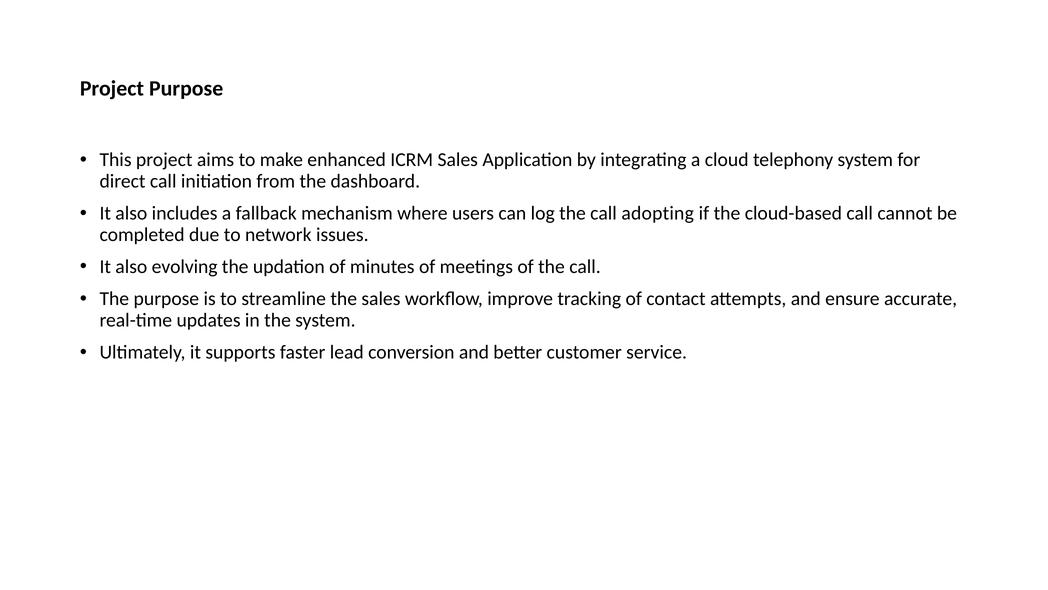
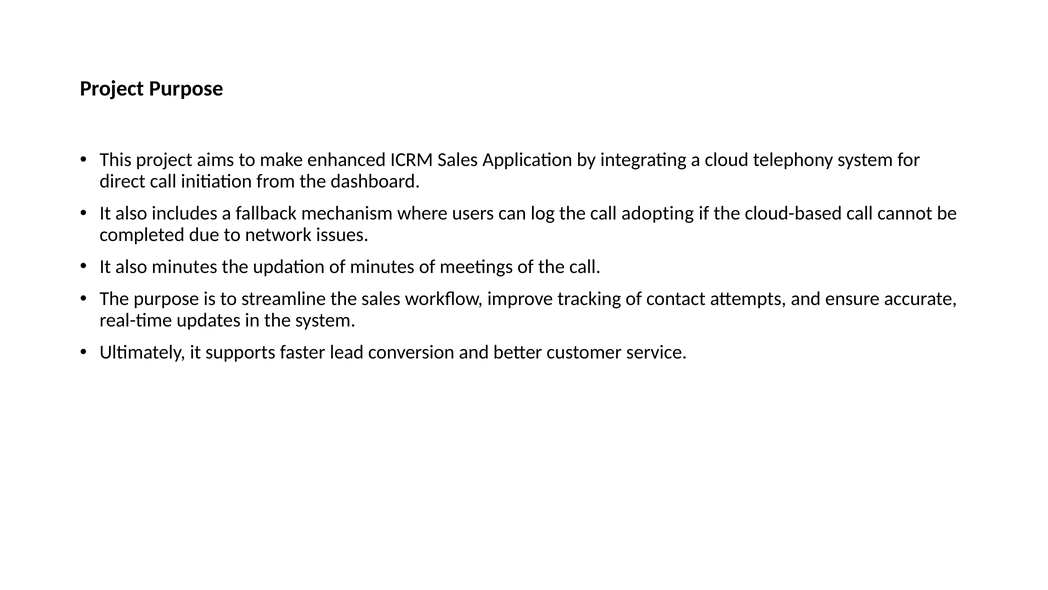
also evolving: evolving -> minutes
